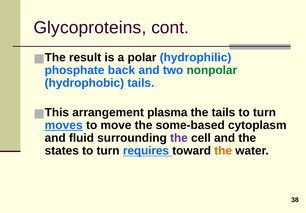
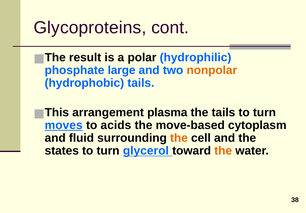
back: back -> large
nonpolar colour: green -> orange
move: move -> acids
some-based: some-based -> move-based
the at (179, 138) colour: purple -> orange
requires: requires -> glycerol
